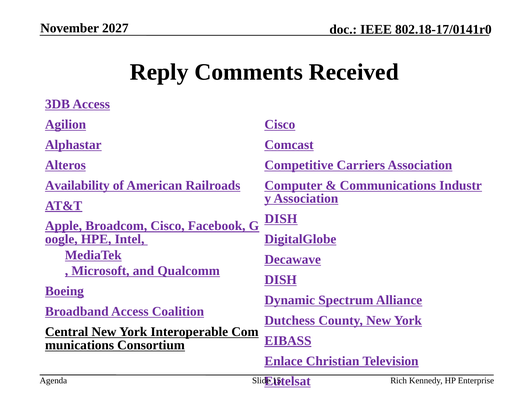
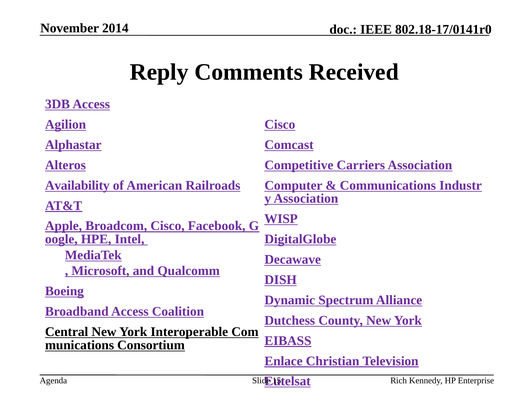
2027: 2027 -> 2014
DISH at (281, 219): DISH -> WISP
